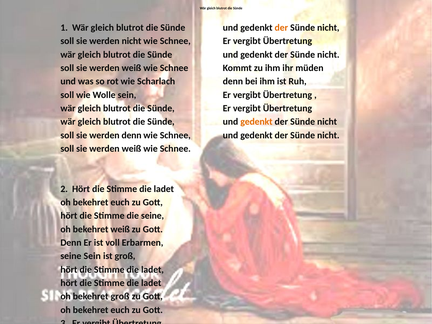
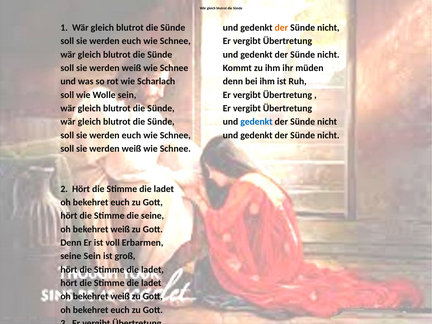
nicht at (132, 41): nicht -> euch
gedenkt at (256, 122) colour: orange -> blue
denn at (132, 135): denn -> euch
groß at (120, 296): groß -> weiß
